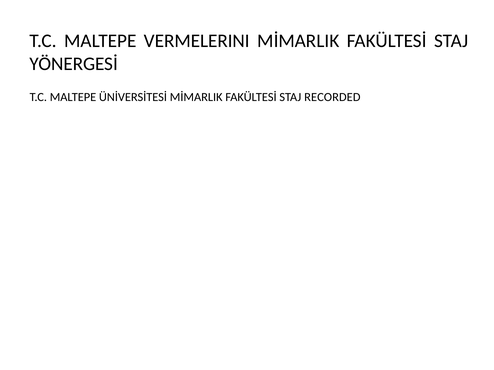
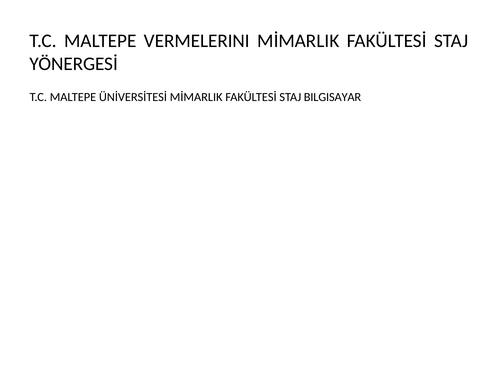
RECORDED: RECORDED -> BILGISAYAR
